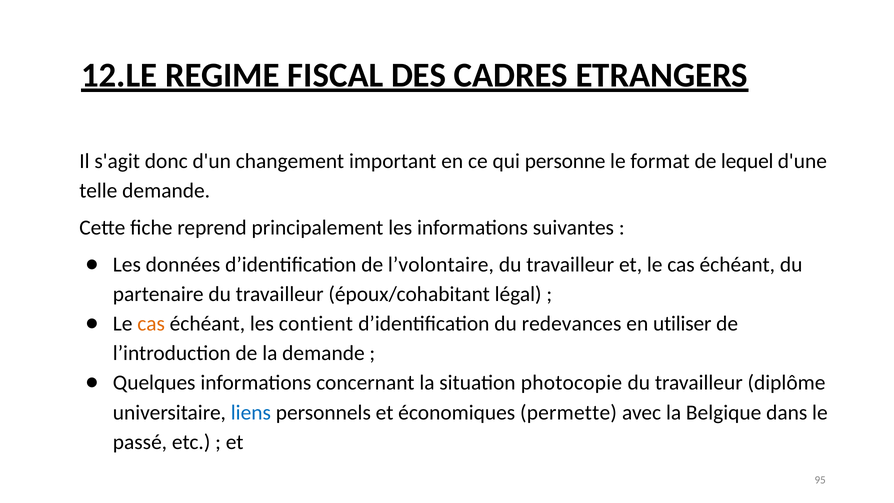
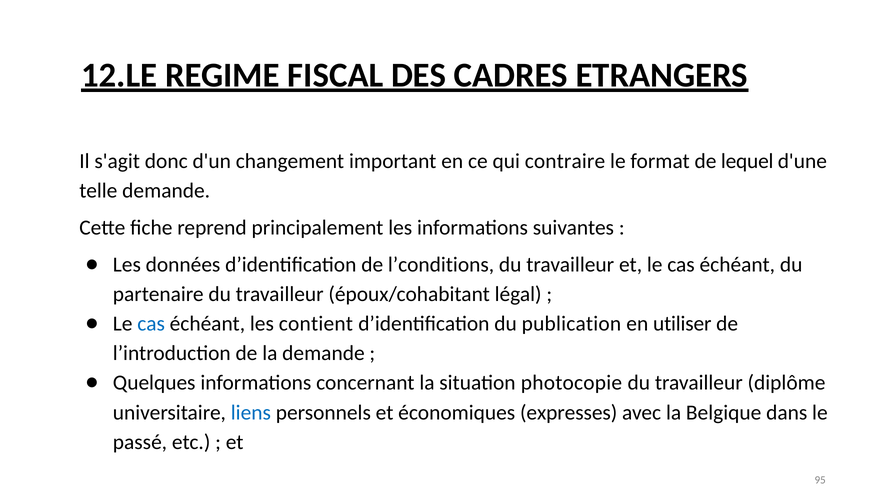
personne: personne -> contraire
l’volontaire: l’volontaire -> l’conditions
cas at (151, 324) colour: orange -> blue
redevances: redevances -> publication
permette: permette -> expresses
